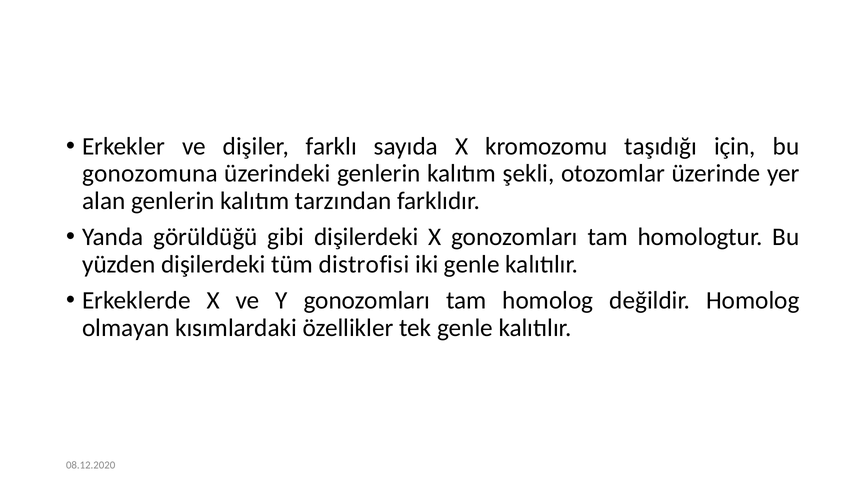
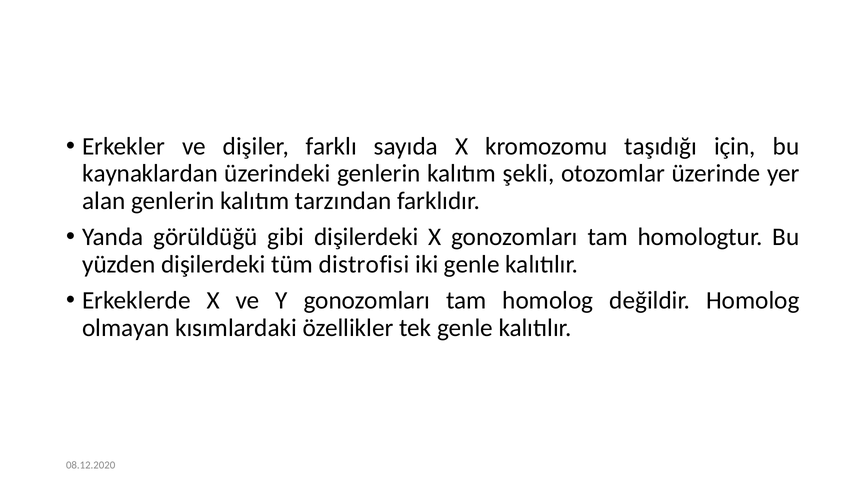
gonozomuna: gonozomuna -> kaynaklardan
